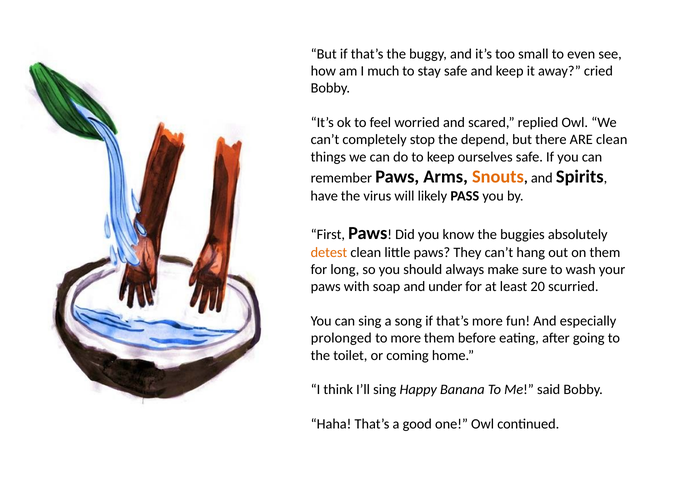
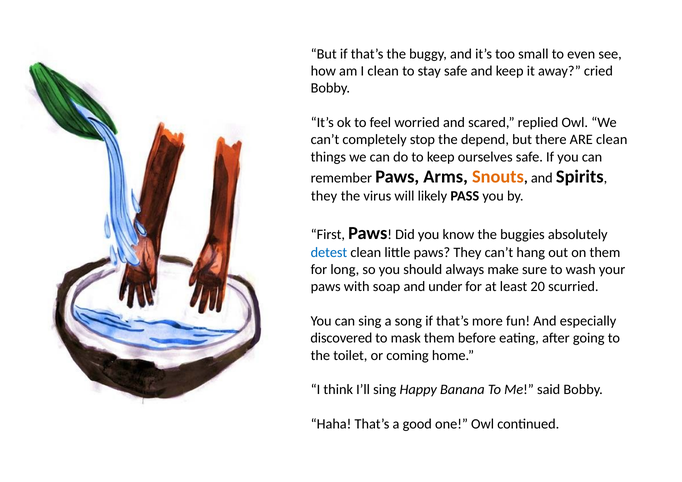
I much: much -> clean
have at (324, 196): have -> they
detest colour: orange -> blue
prolonged: prolonged -> discovered
to more: more -> mask
